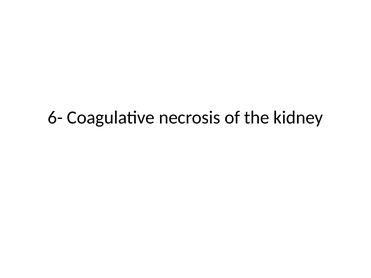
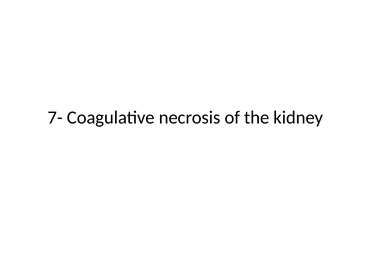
6-: 6- -> 7-
